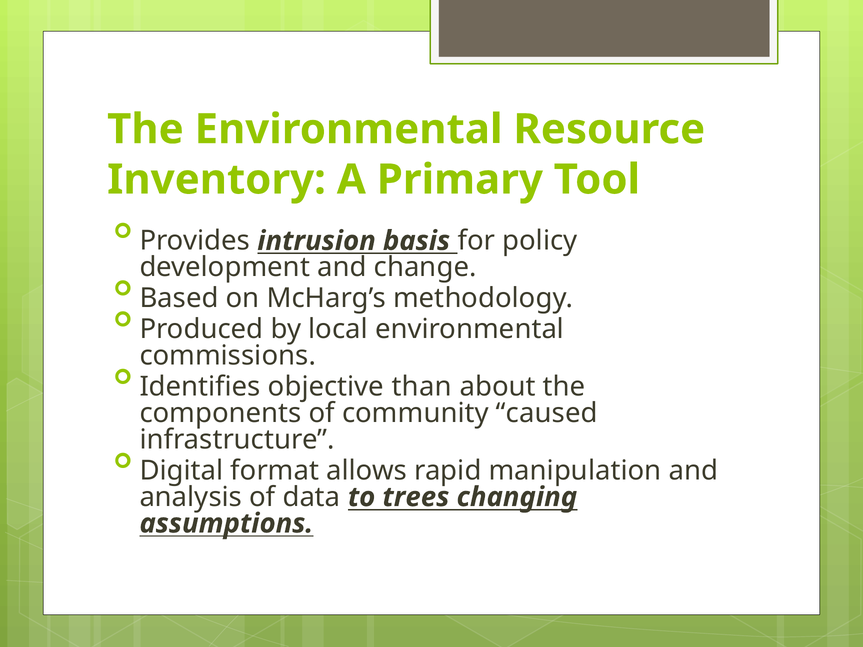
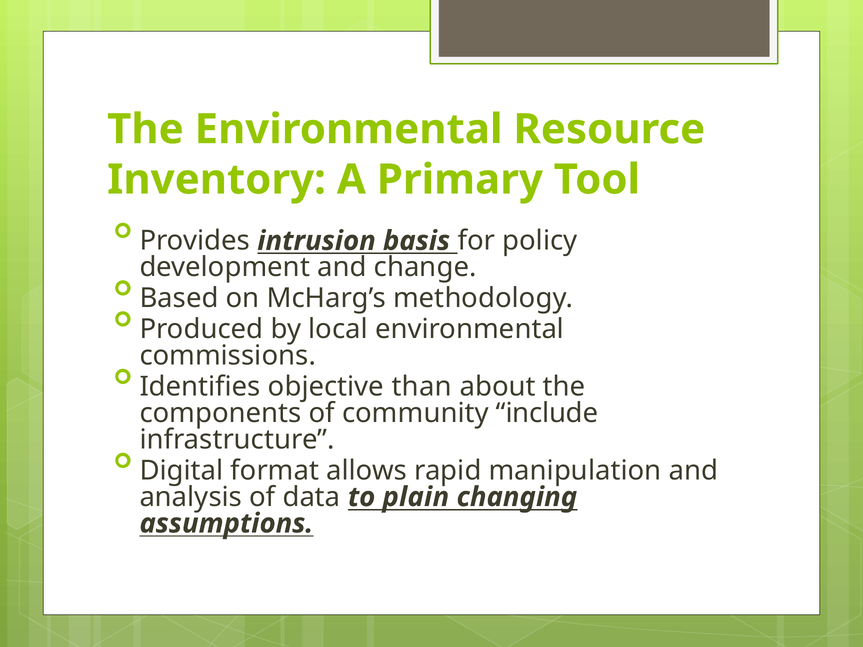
caused: caused -> include
trees: trees -> plain
